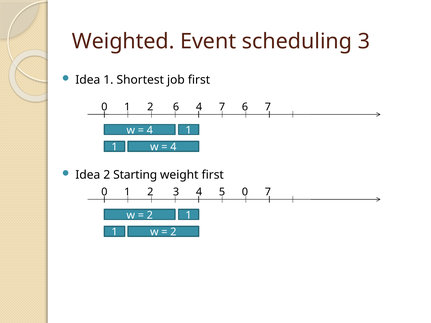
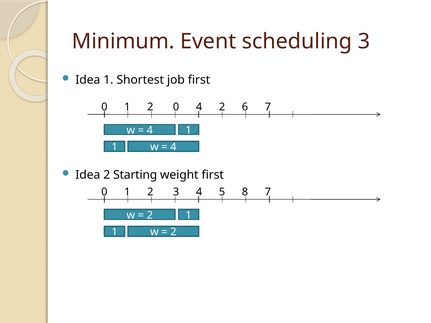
Weighted: Weighted -> Minimum
1 2 6: 6 -> 0
4 7: 7 -> 2
5 0: 0 -> 8
